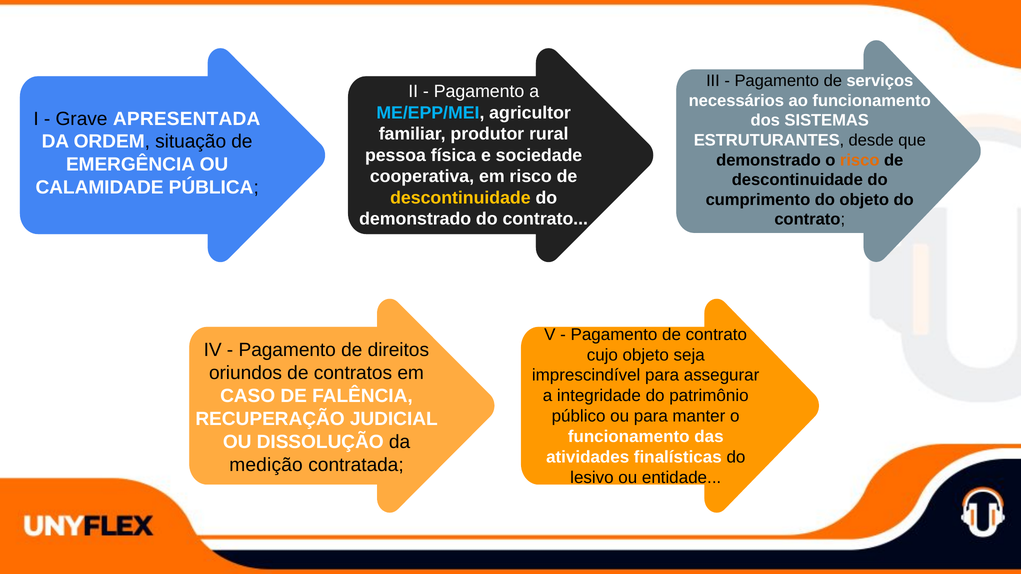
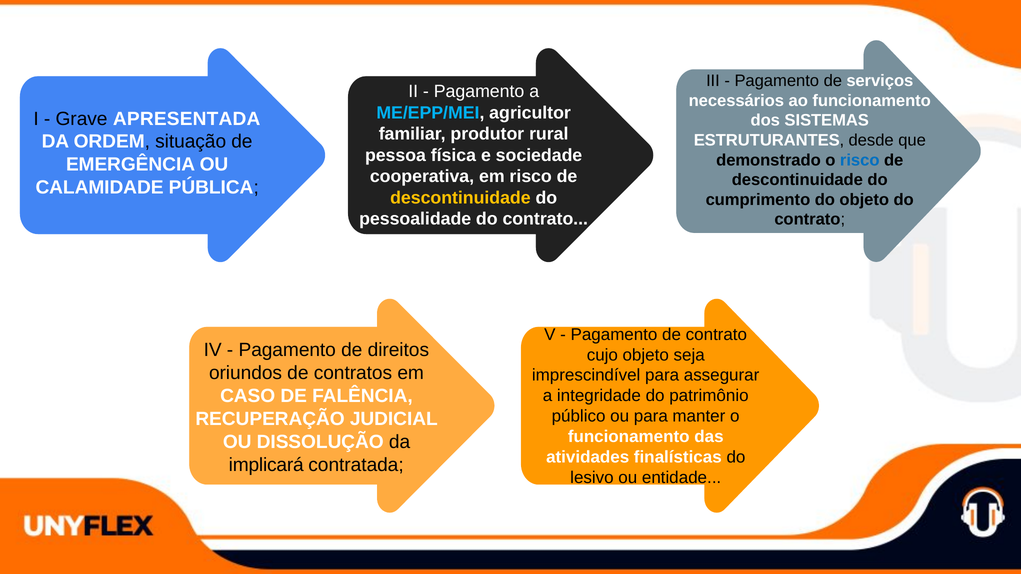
risco at (860, 160) colour: orange -> blue
demonstrado at (415, 219): demonstrado -> pessoalidade
medição: medição -> implicará
